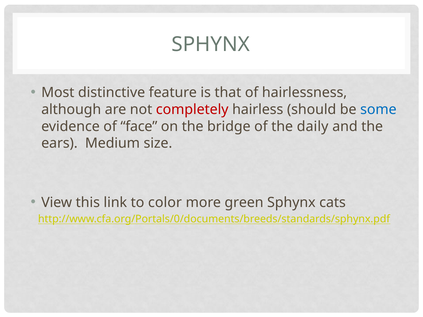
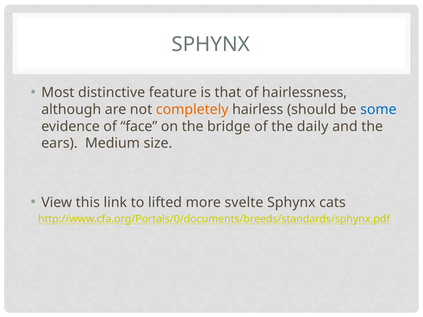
completely colour: red -> orange
color: color -> lifted
green: green -> svelte
